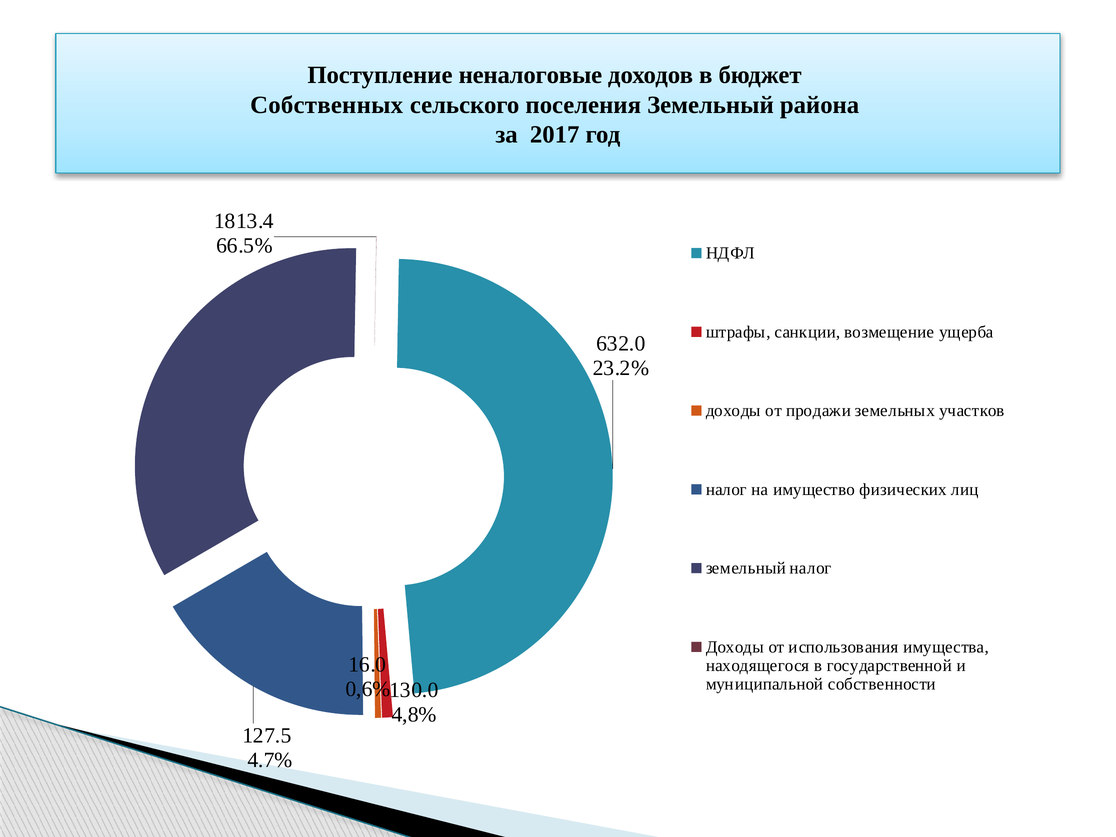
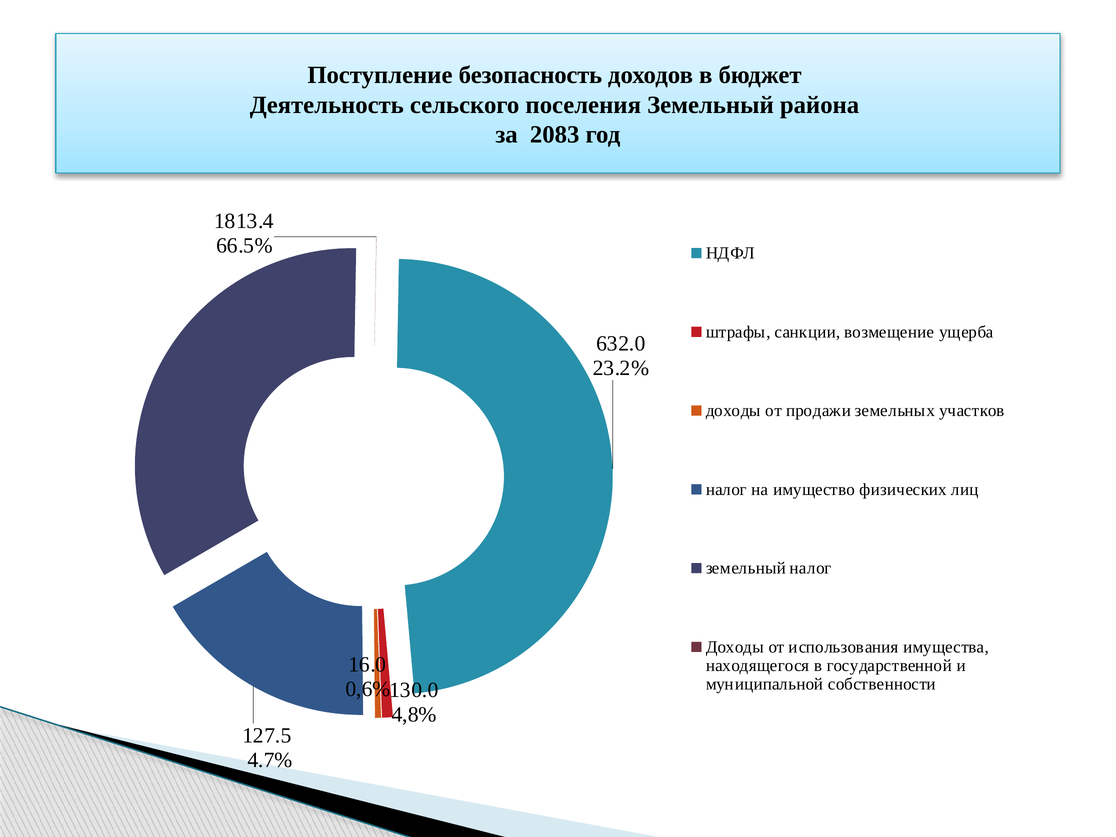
неналоговые: неналоговые -> безопасность
Собственных: Собственных -> Деятельность
2017: 2017 -> 2083
